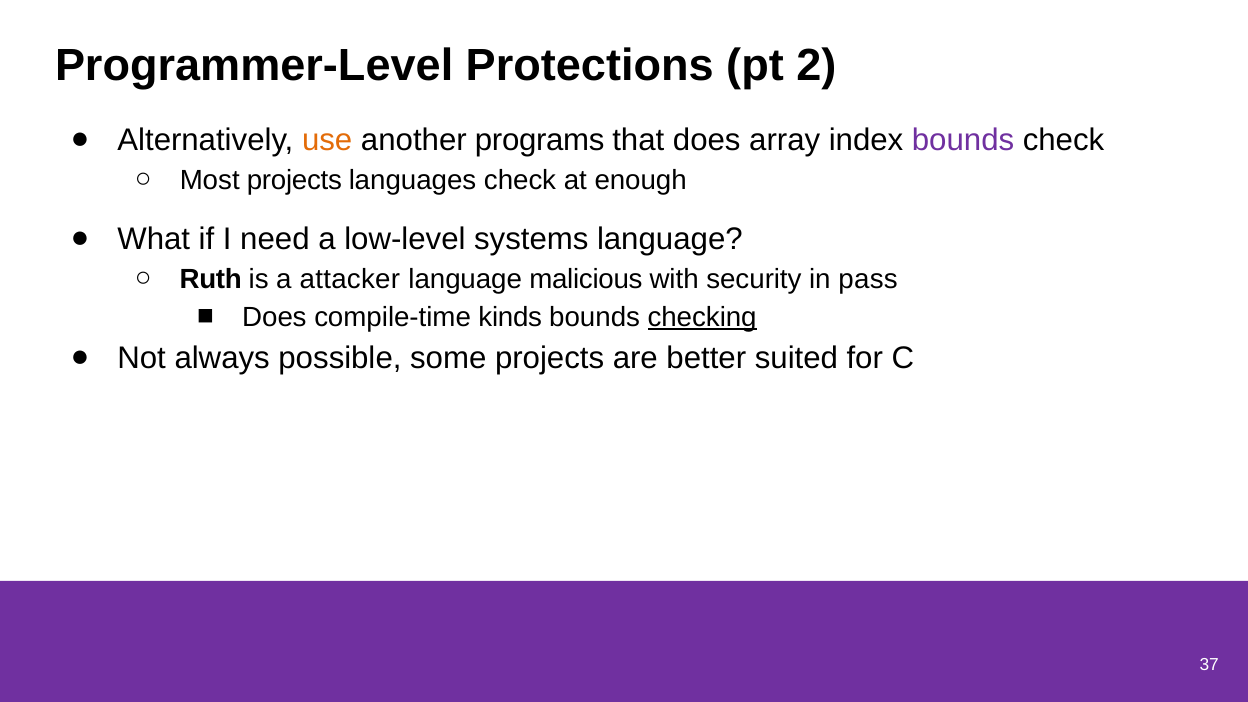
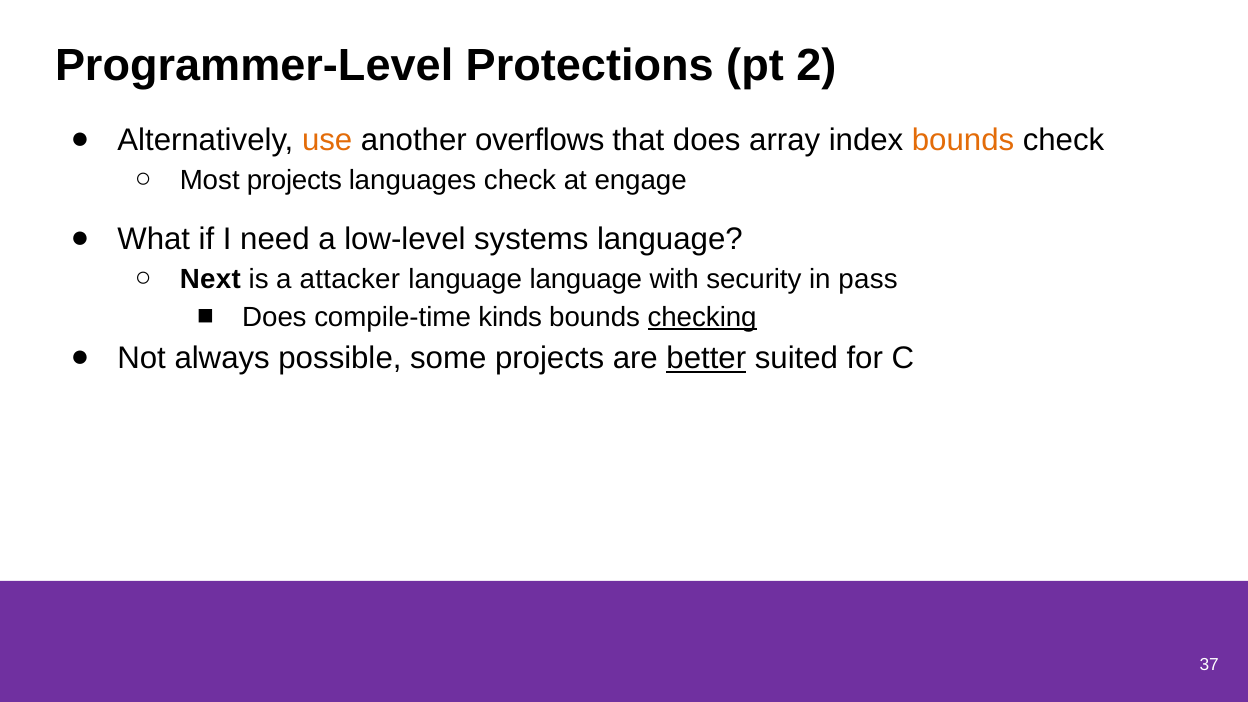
programs: programs -> overflows
bounds at (963, 140) colour: purple -> orange
enough: enough -> engage
Ruth: Ruth -> Next
language malicious: malicious -> language
better underline: none -> present
